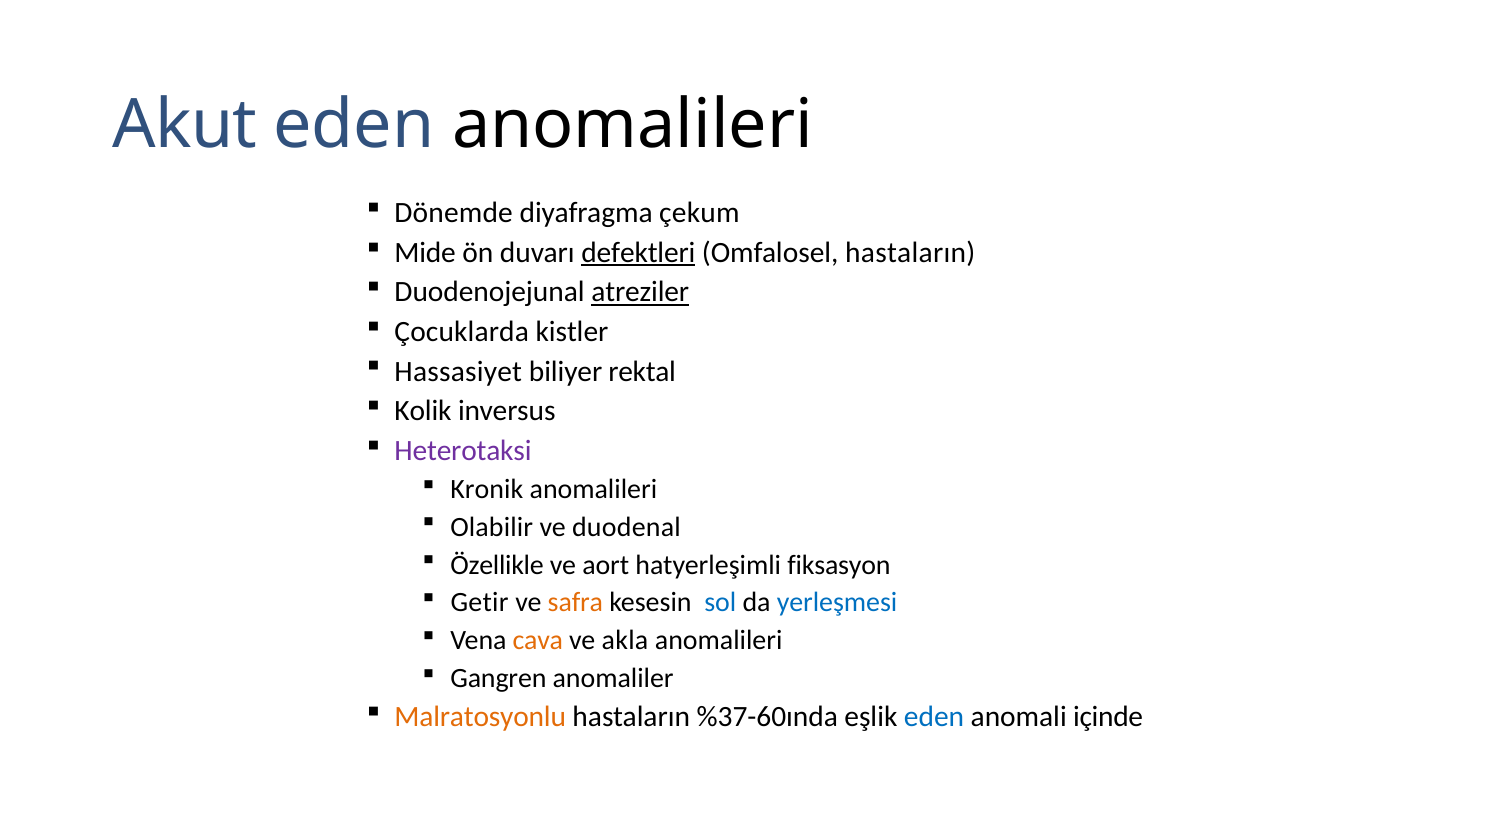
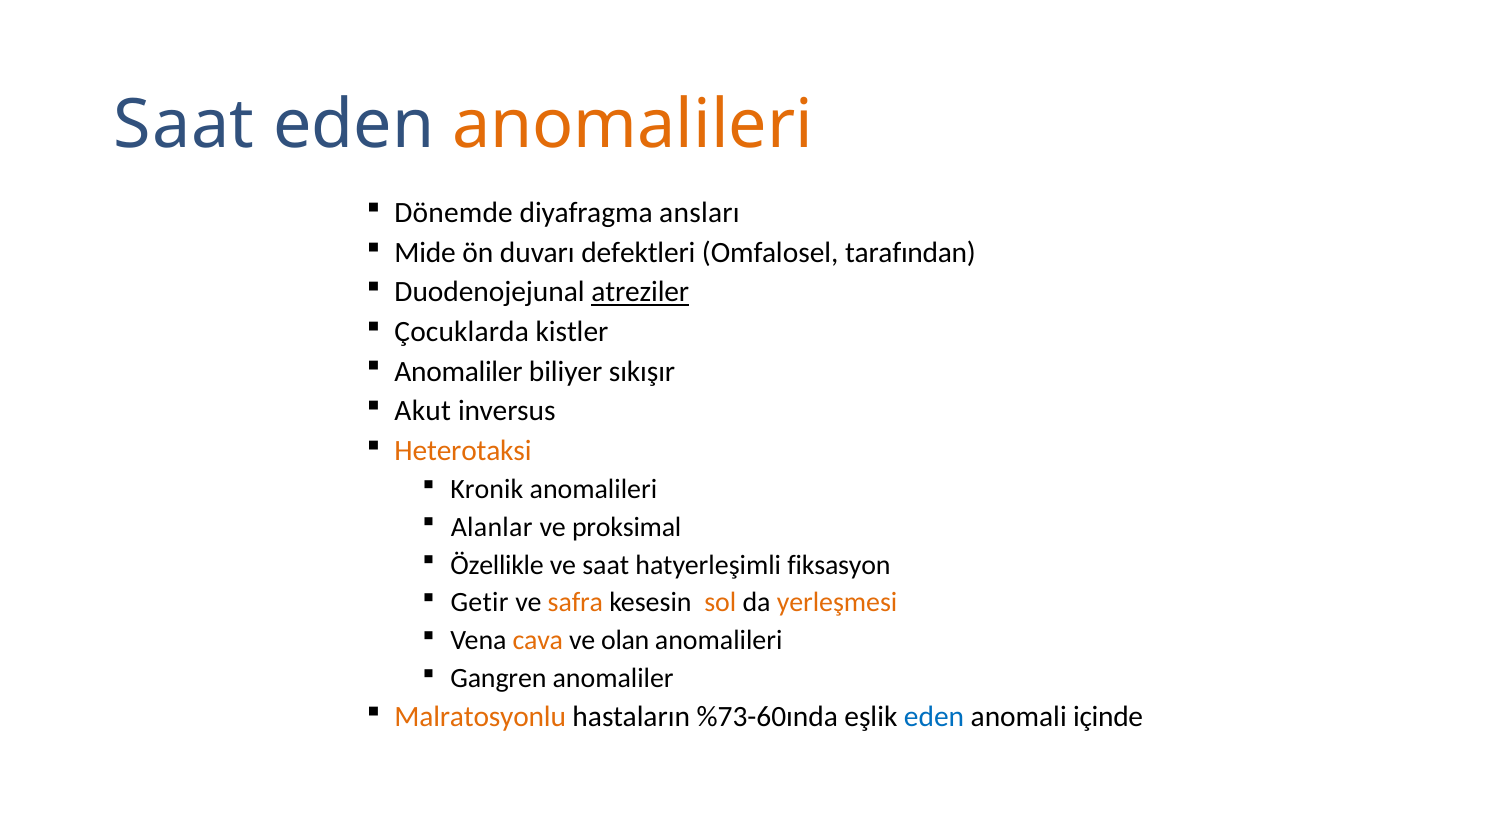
Akut at (185, 125): Akut -> Saat
anomalileri at (633, 125) colour: black -> orange
çekum: çekum -> ansları
defektleri underline: present -> none
Omfalosel hastaların: hastaların -> tarafından
Hassasiyet at (458, 372): Hassasiyet -> Anomaliler
rektal: rektal -> sıkışır
Kolik: Kolik -> Akut
Heterotaksi colour: purple -> orange
Olabilir: Olabilir -> Alanlar
duodenal: duodenal -> proksimal
ve aort: aort -> saat
sol colour: blue -> orange
yerleşmesi colour: blue -> orange
akla: akla -> olan
%37-60ında: %37-60ında -> %73-60ında
